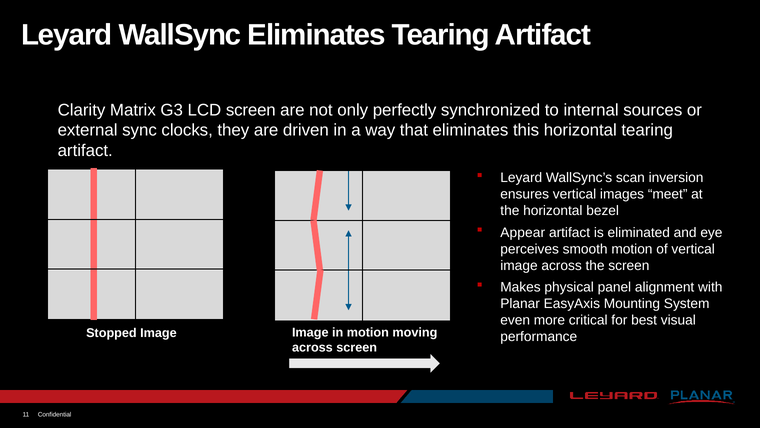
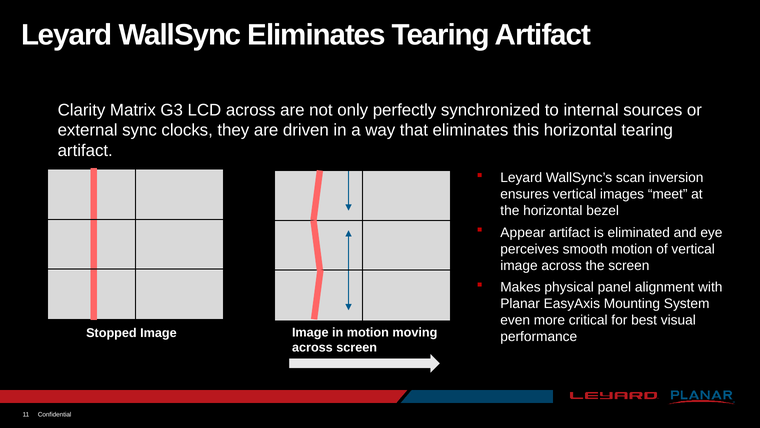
LCD screen: screen -> across
